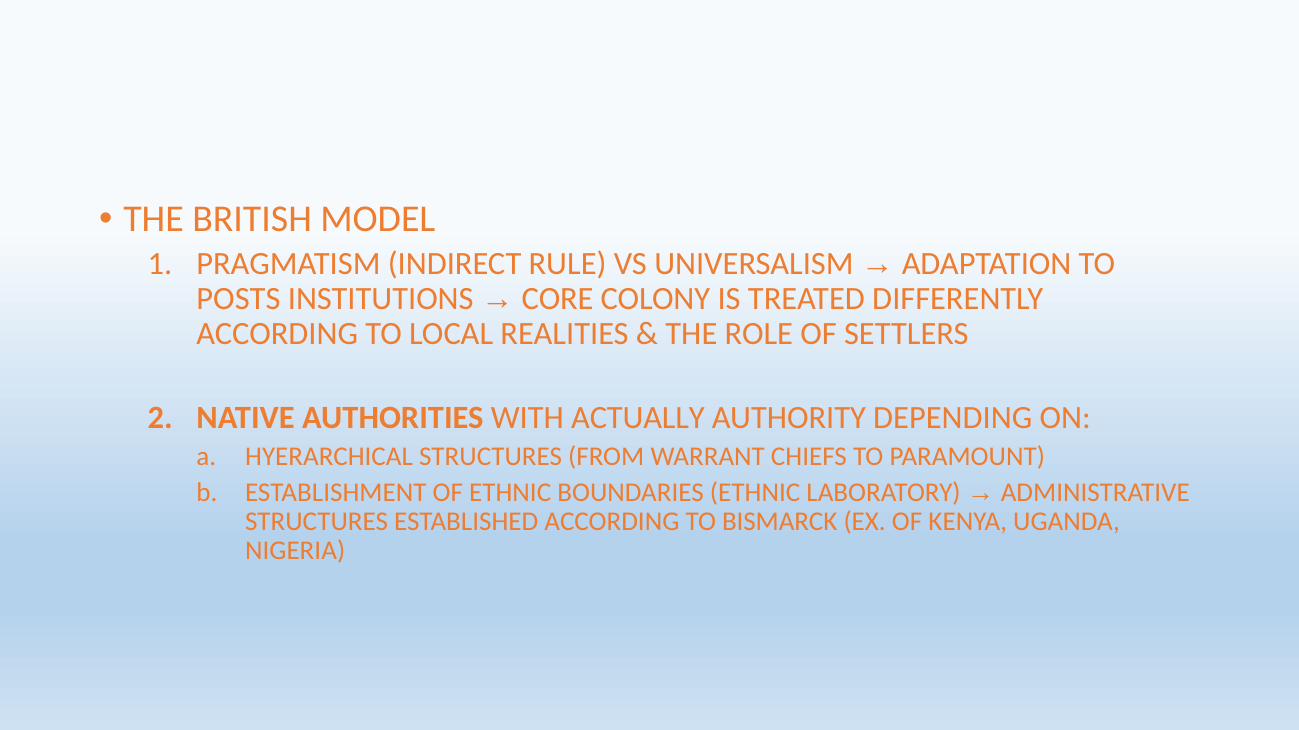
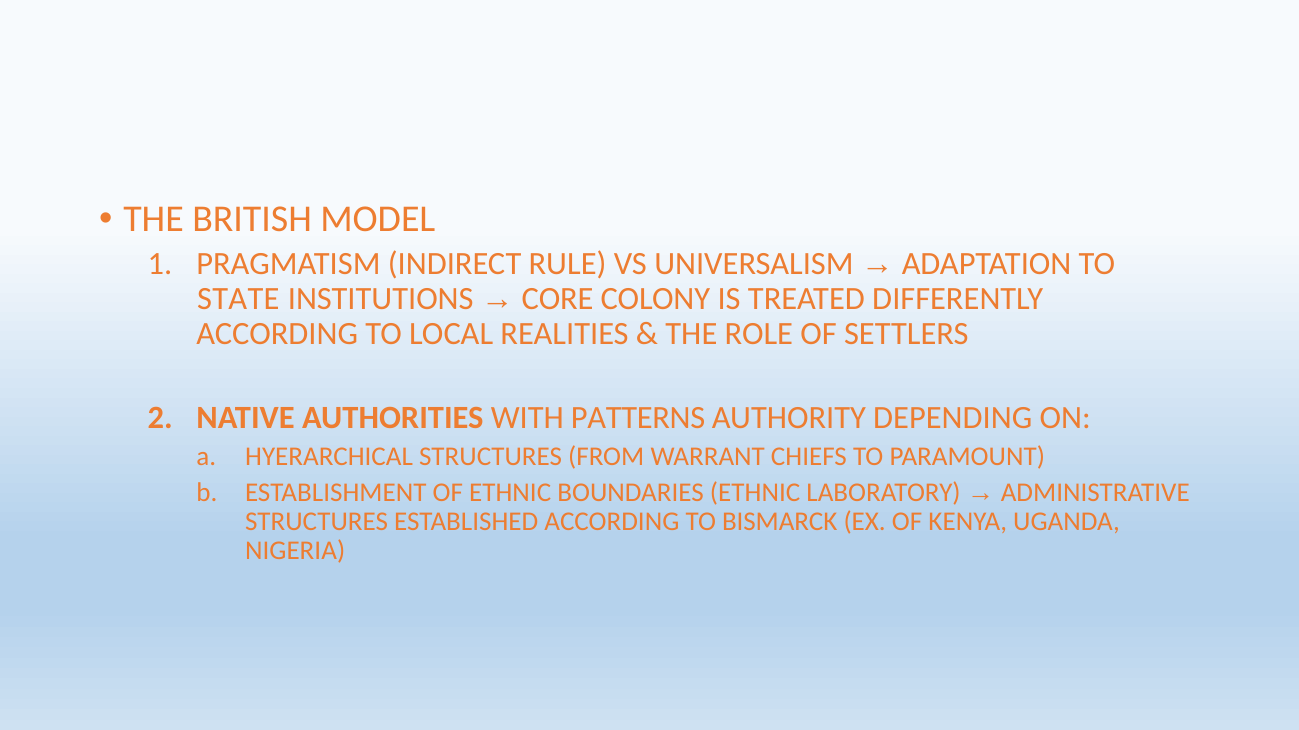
POSTS: POSTS -> STATE
ACTUALLY: ACTUALLY -> PATTERNS
